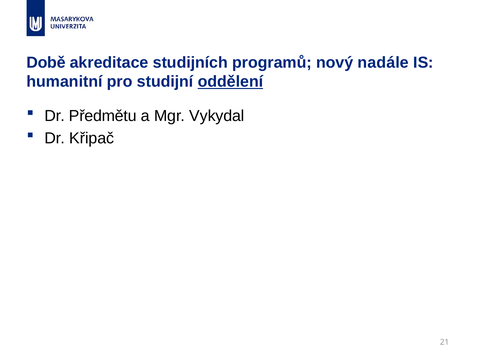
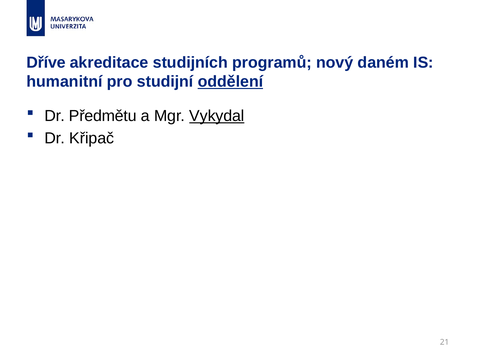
Době: Době -> Dříve
nadále: nadále -> daném
Vykydal underline: none -> present
